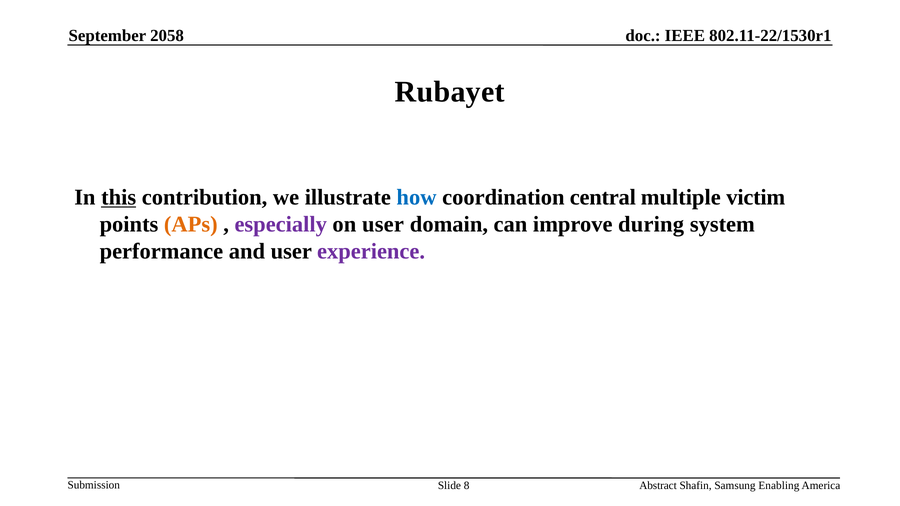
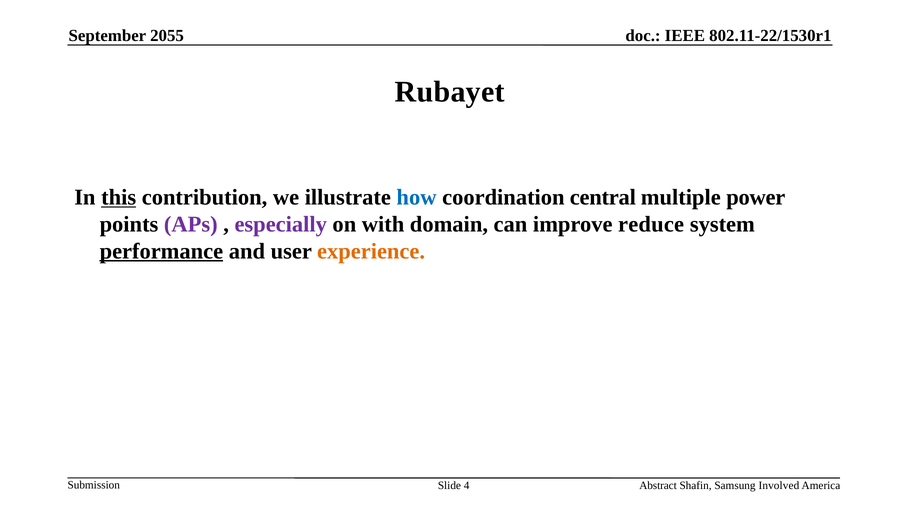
2058: 2058 -> 2055
victim: victim -> power
APs colour: orange -> purple
on user: user -> with
during: during -> reduce
performance underline: none -> present
experience colour: purple -> orange
8: 8 -> 4
Enabling: Enabling -> Involved
